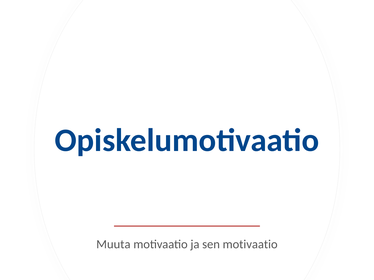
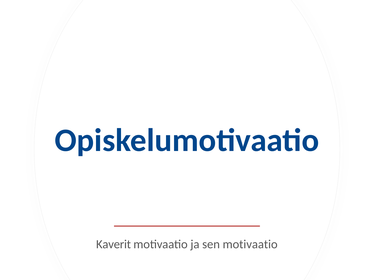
Muuta: Muuta -> Kaverit
